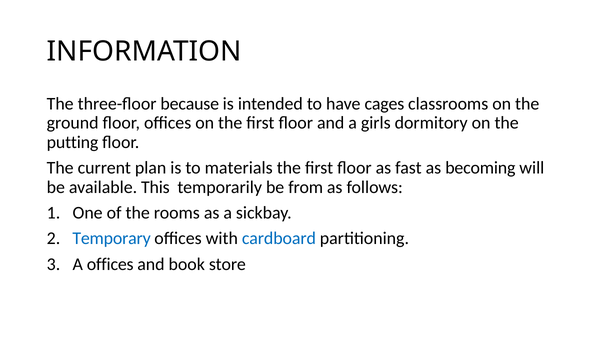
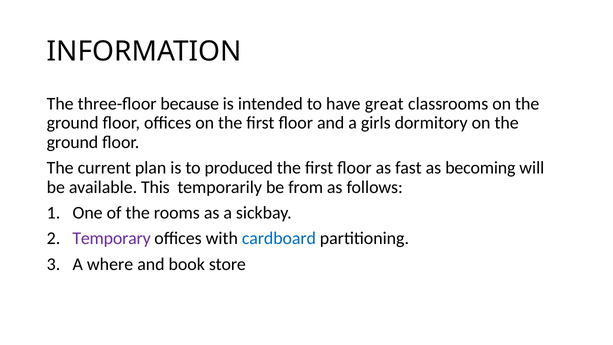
cages: cages -> great
putting at (73, 142): putting -> ground
materials: materials -> produced
Temporary colour: blue -> purple
A offices: offices -> where
